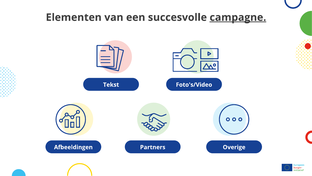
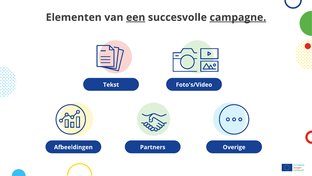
een underline: none -> present
